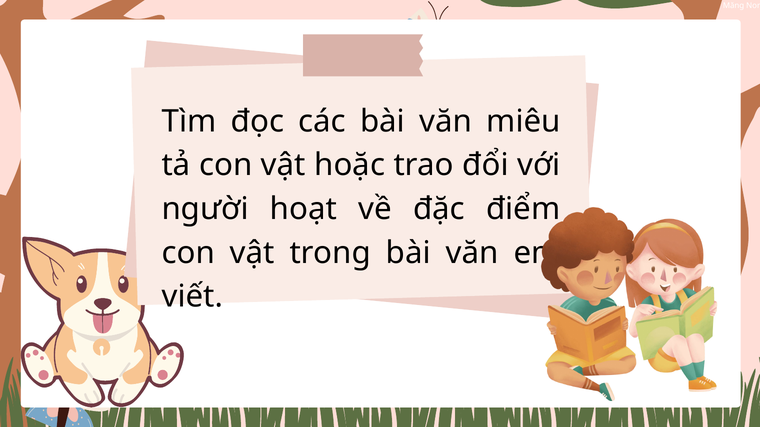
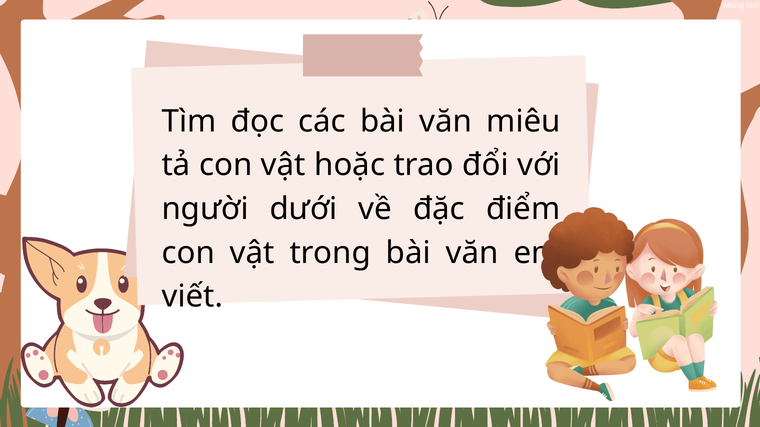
hoạt: hoạt -> dưới
